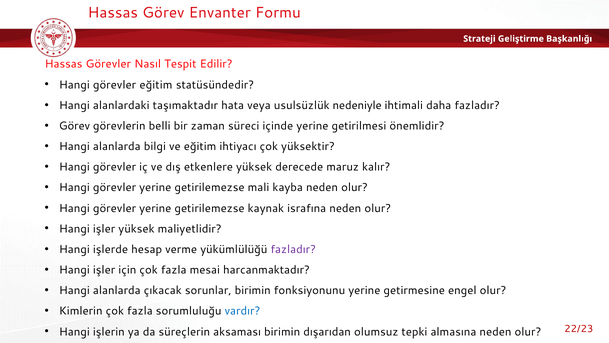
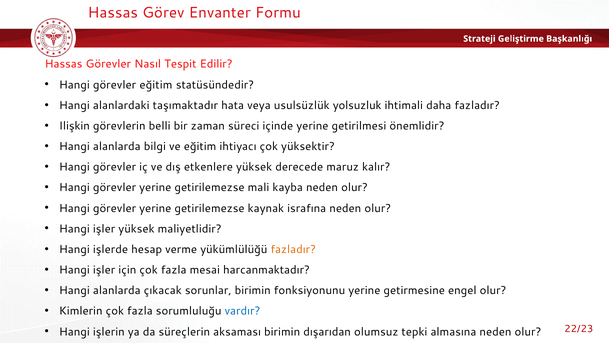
nedeniyle: nedeniyle -> yolsuzluk
Görev at (74, 126): Görev -> Ilişkin
fazladır at (293, 249) colour: purple -> orange
